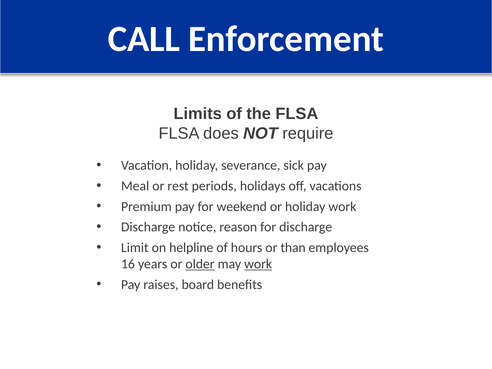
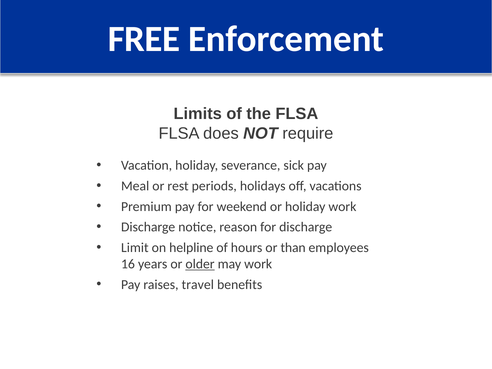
CALL: CALL -> FREE
work at (258, 264) underline: present -> none
board: board -> travel
